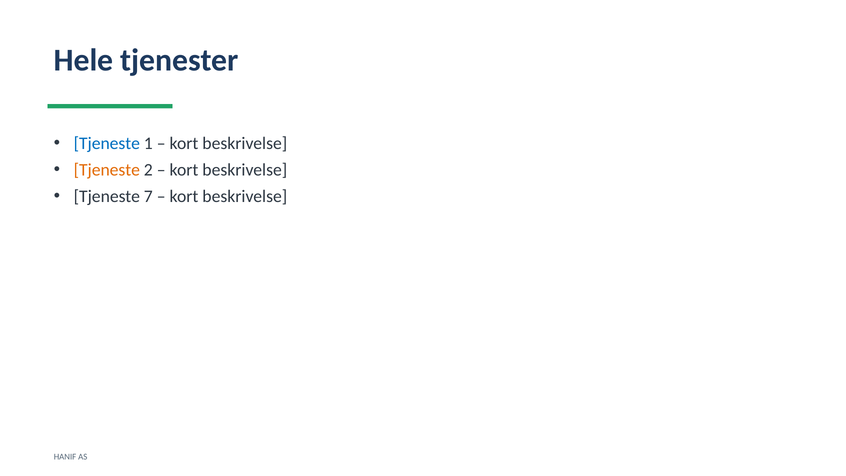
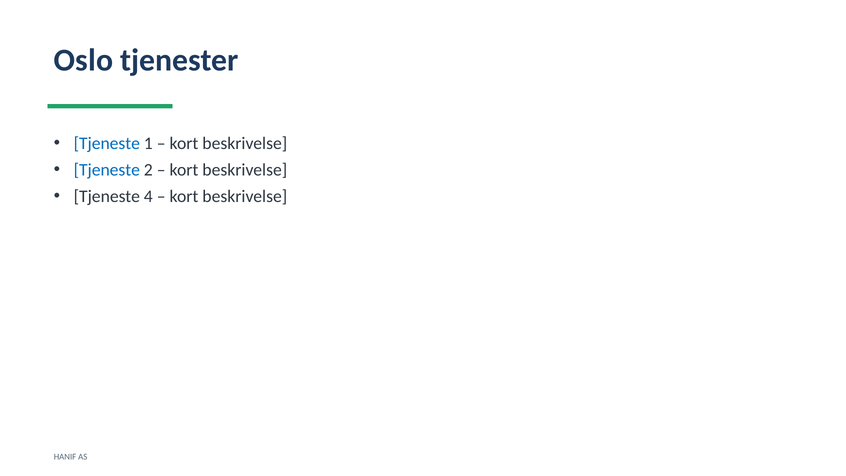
Hele: Hele -> Oslo
Tjeneste at (107, 170) colour: orange -> blue
7: 7 -> 4
